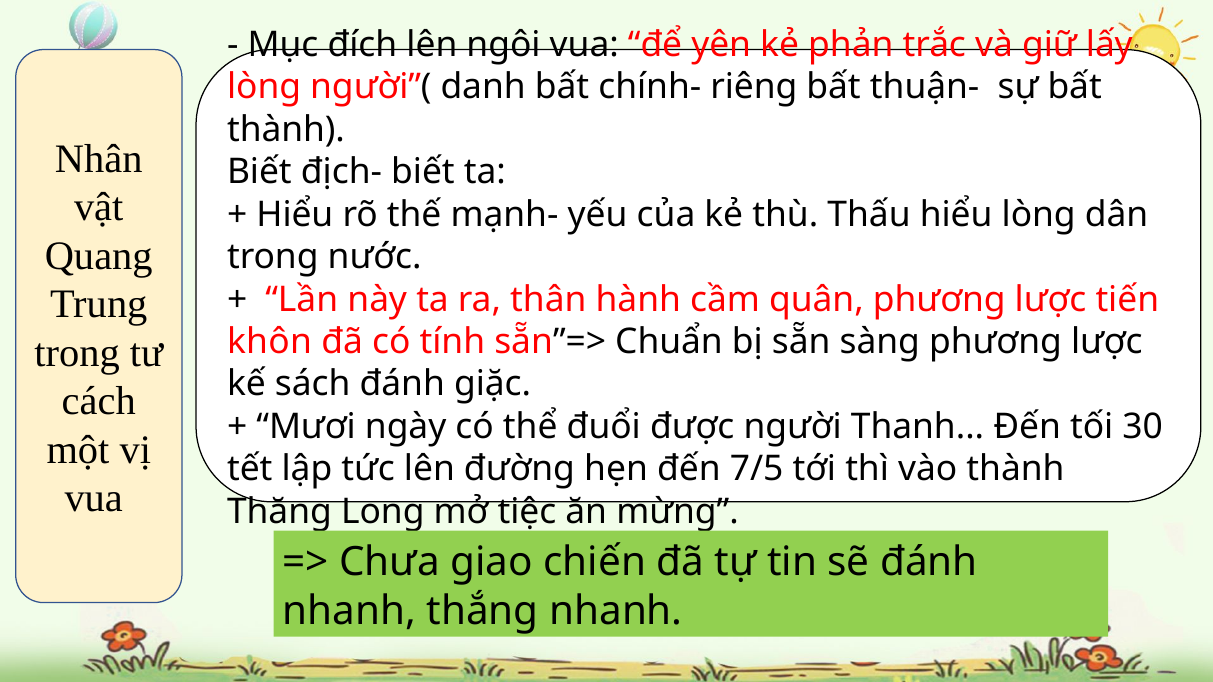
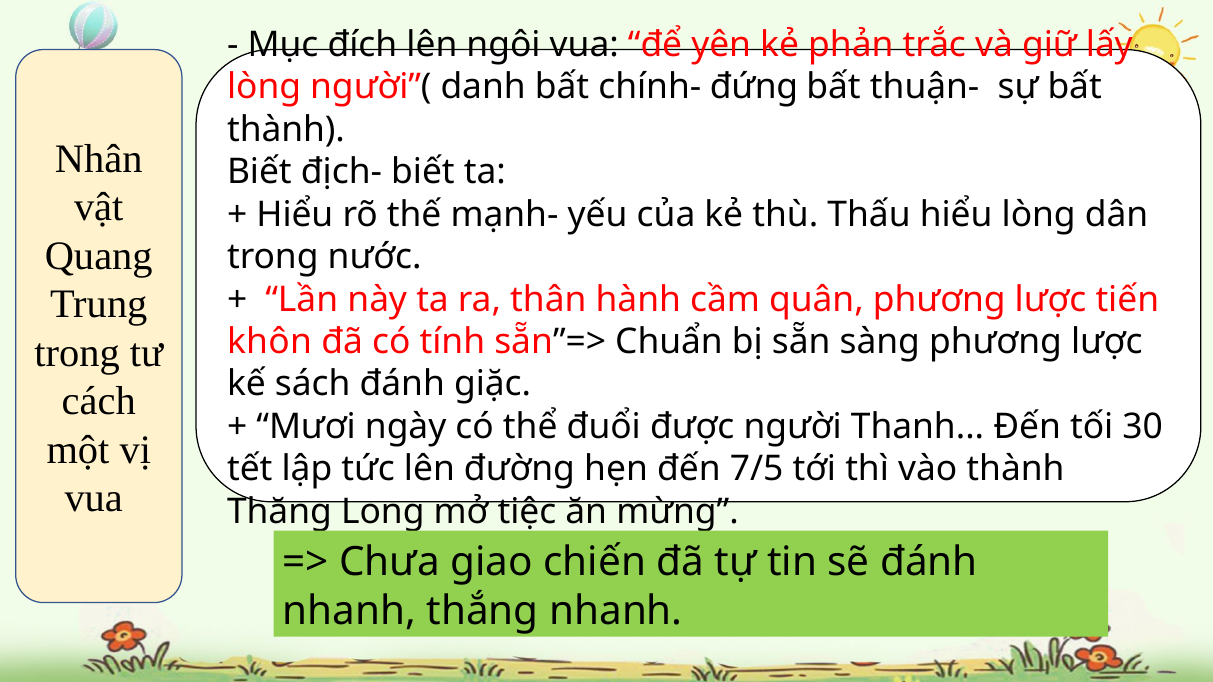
riêng: riêng -> đứng
